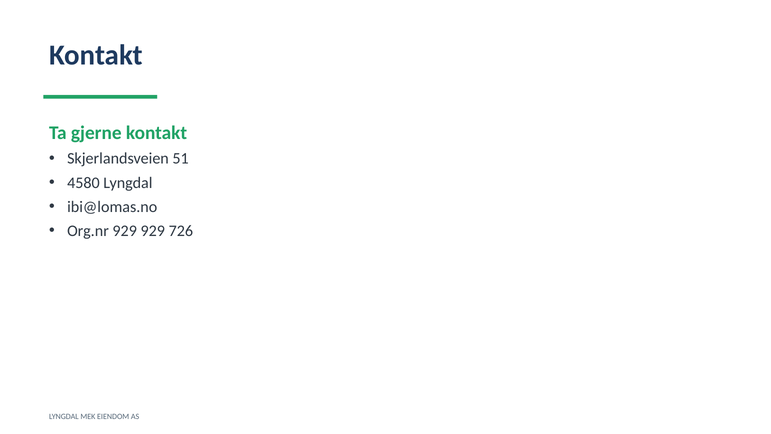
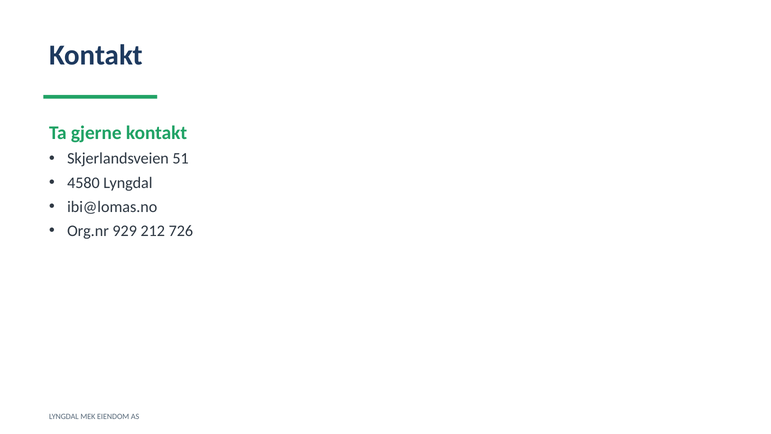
929 929: 929 -> 212
